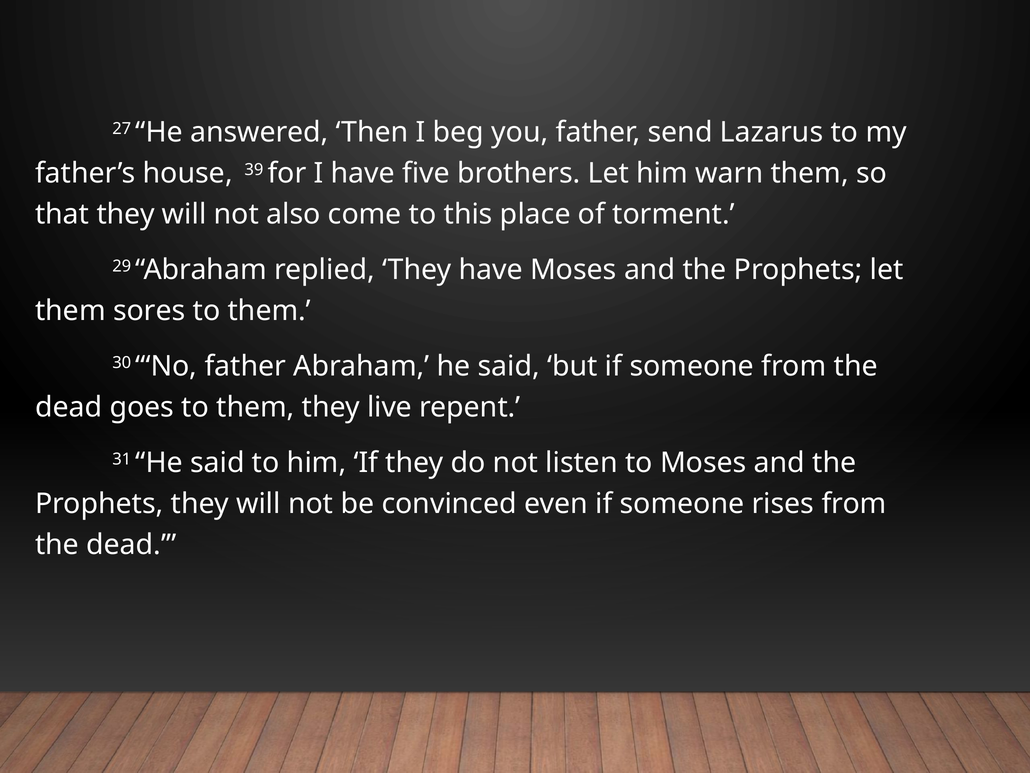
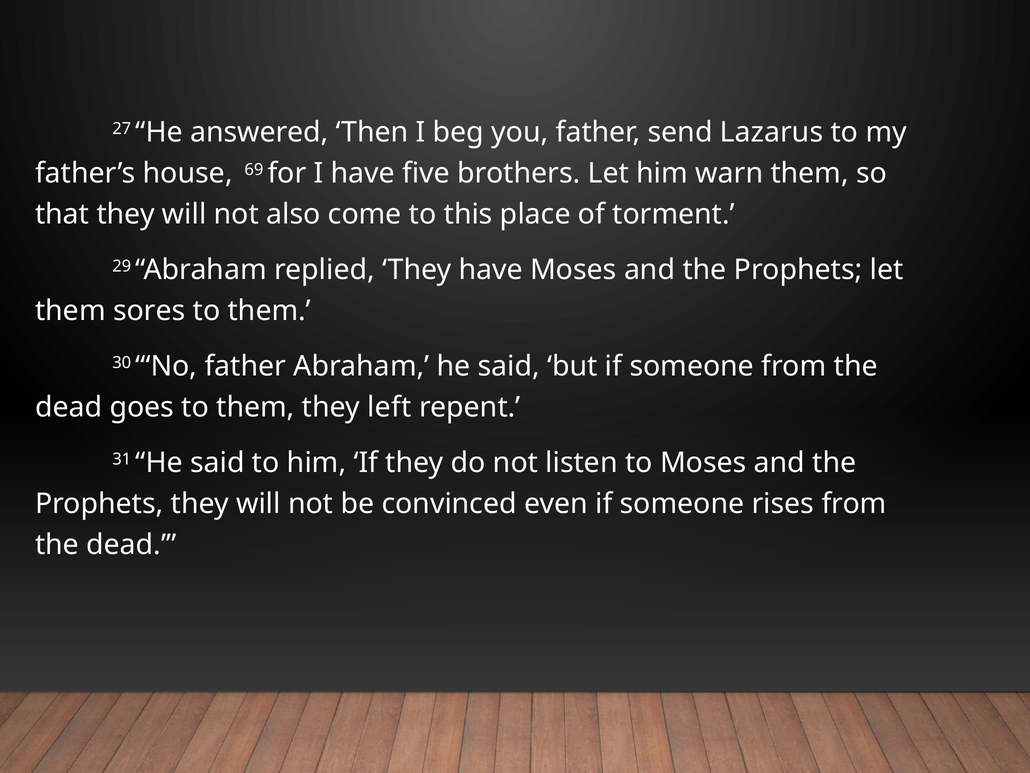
39: 39 -> 69
live: live -> left
